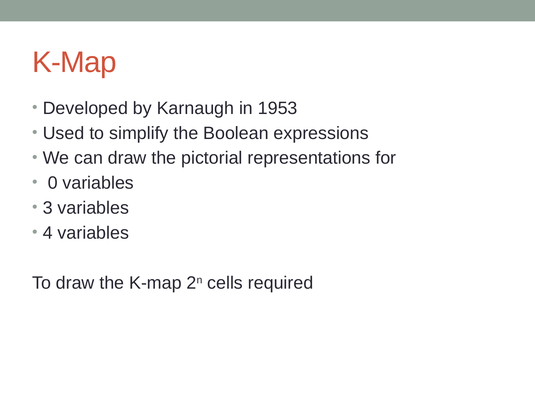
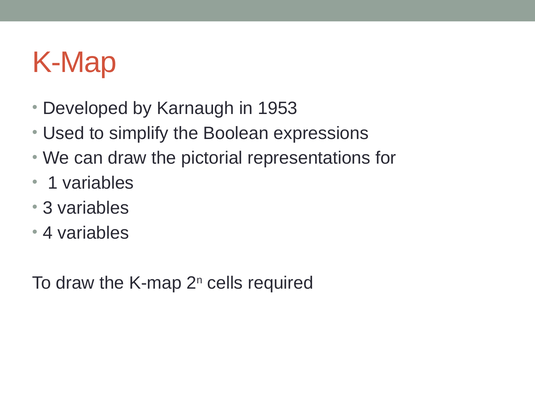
0: 0 -> 1
